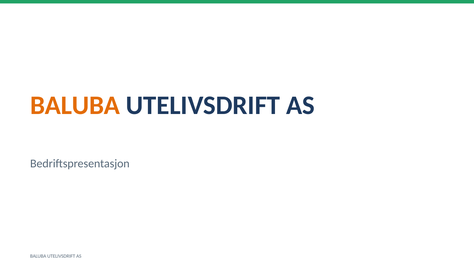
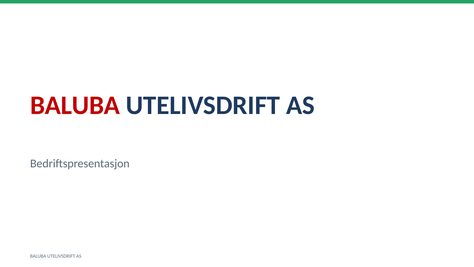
BALUBA at (75, 105) colour: orange -> red
